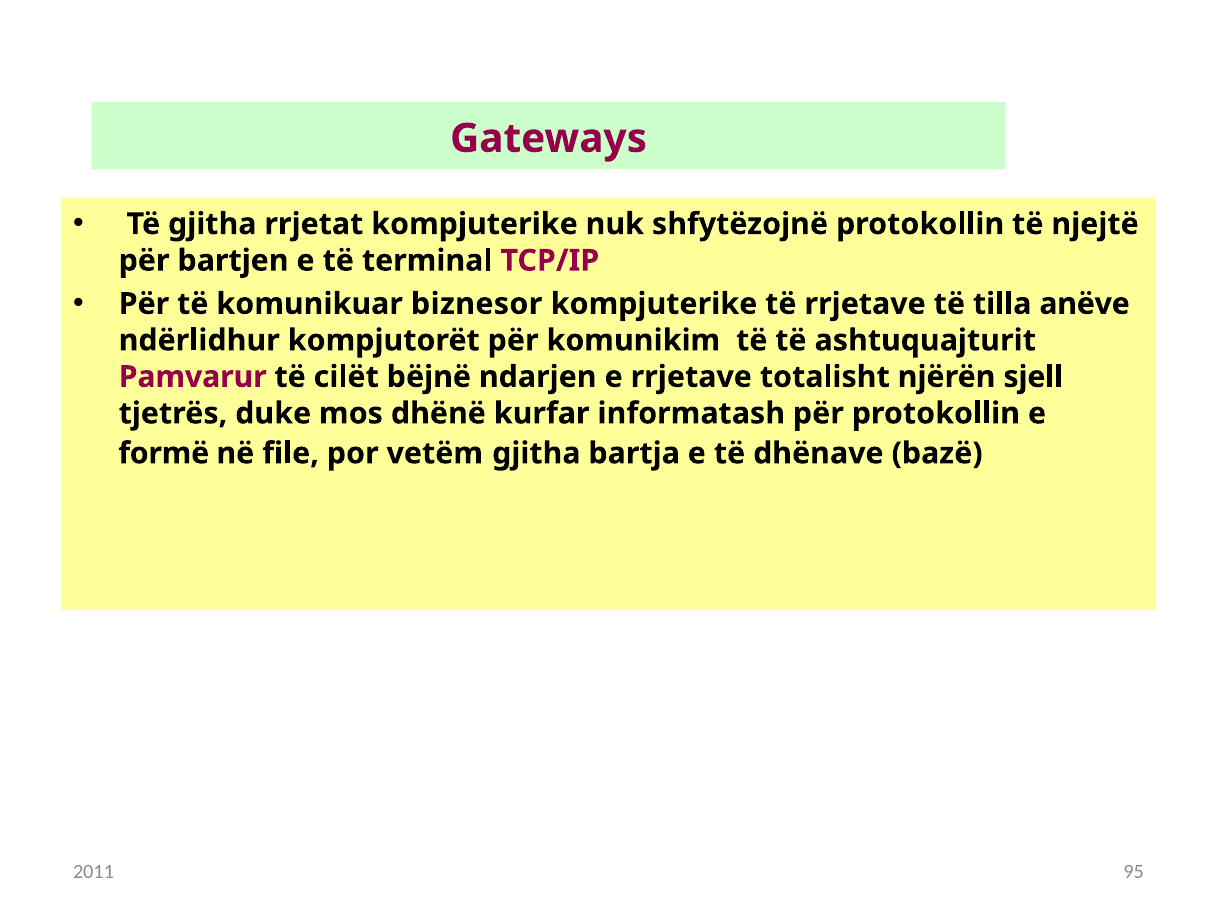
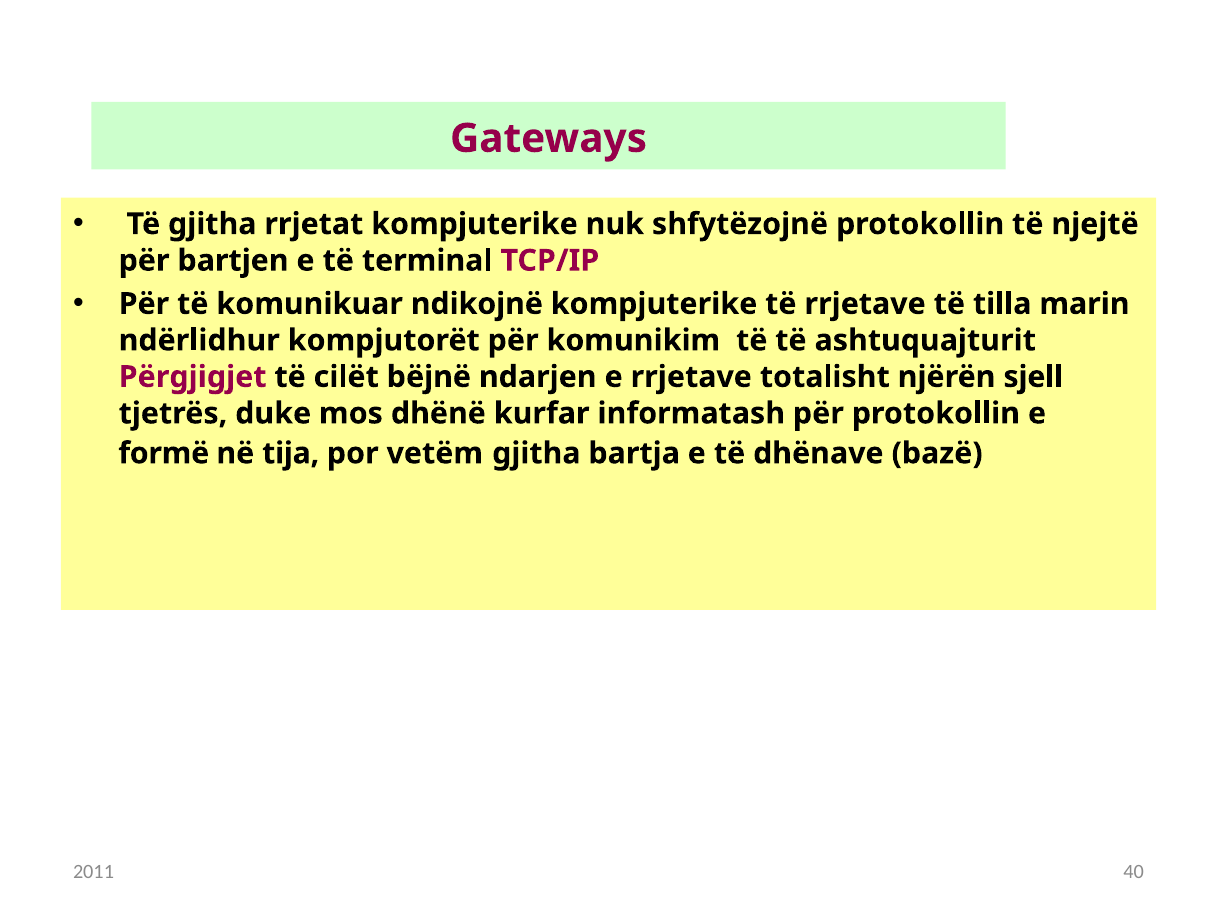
biznesor: biznesor -> ndikojnë
anëve: anëve -> marin
Pamvarur: Pamvarur -> Përgjigjet
file: file -> tija
95: 95 -> 40
